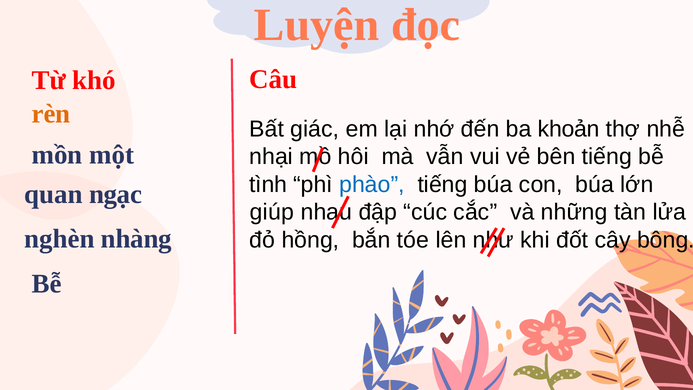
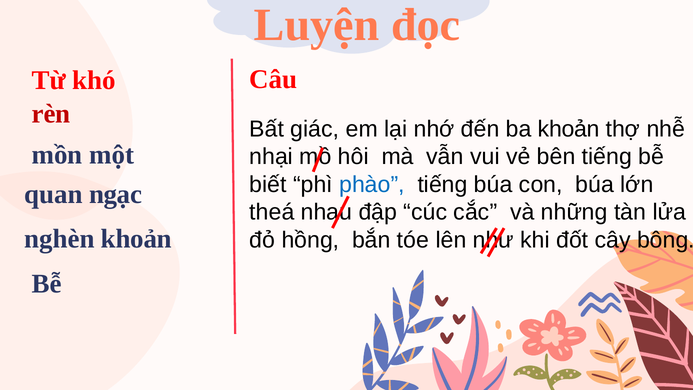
rèn colour: orange -> red
tình: tình -> biết
giúp: giúp -> theá
nghèn nhàng: nhàng -> khoản
